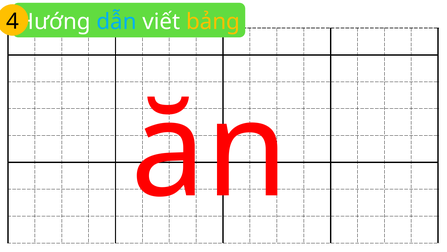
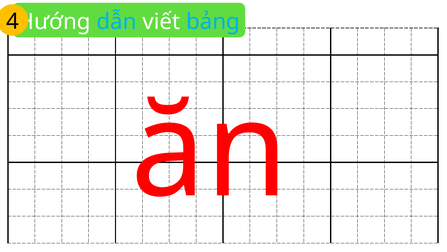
bảng colour: yellow -> light blue
